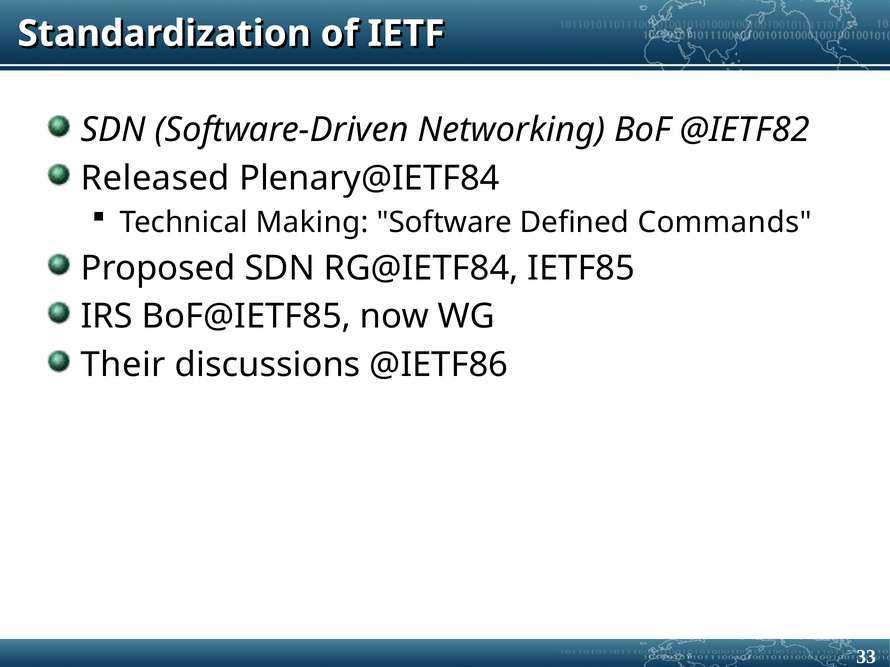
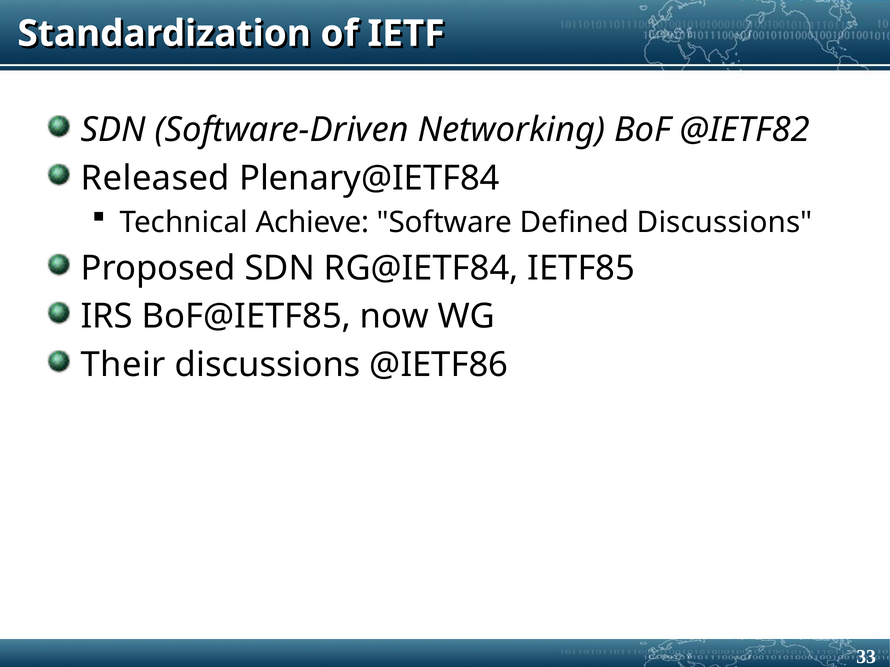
Making: Making -> Achieve
Defined Commands: Commands -> Discussions
